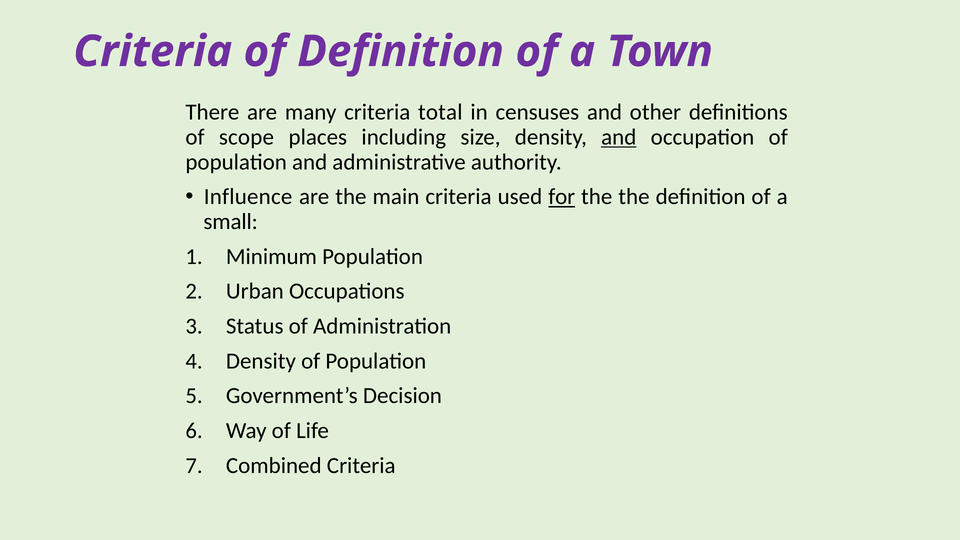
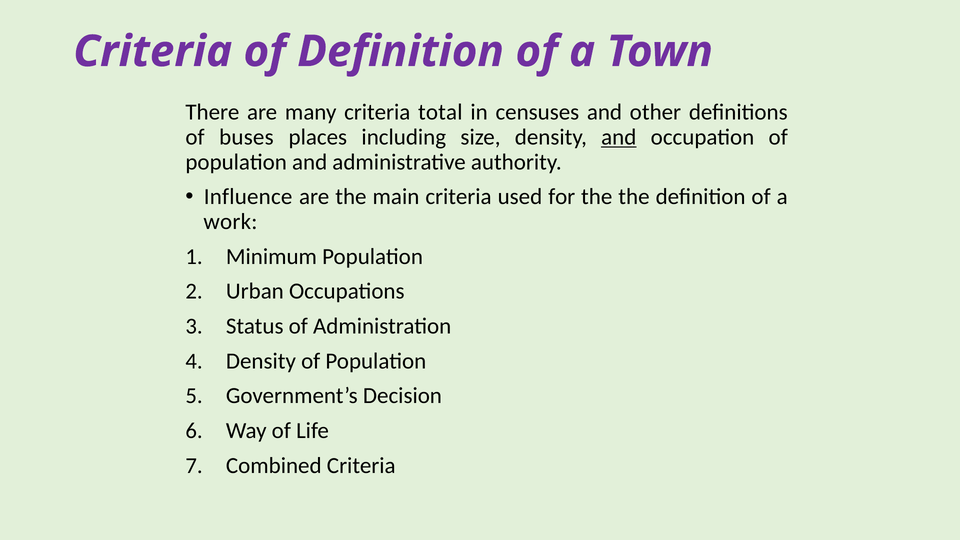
scope: scope -> buses
for underline: present -> none
small: small -> work
